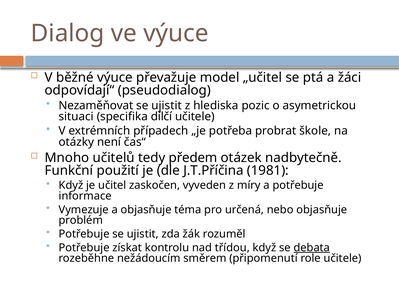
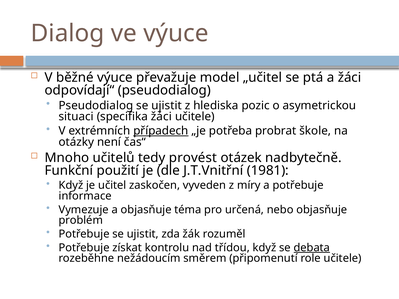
Nezaměňovat at (96, 106): Nezaměňovat -> Pseudodialog
specifika dílčí: dílčí -> žáci
případech underline: none -> present
předem: předem -> provést
J.T.Příčina: J.T.Příčina -> J.T.Vnitřní
